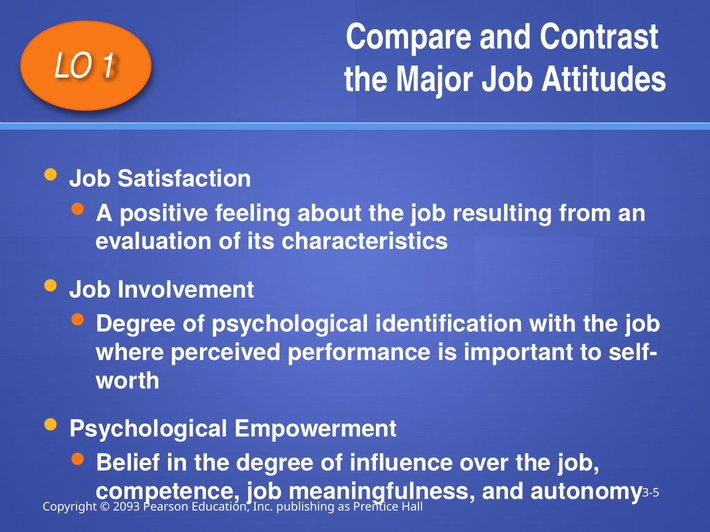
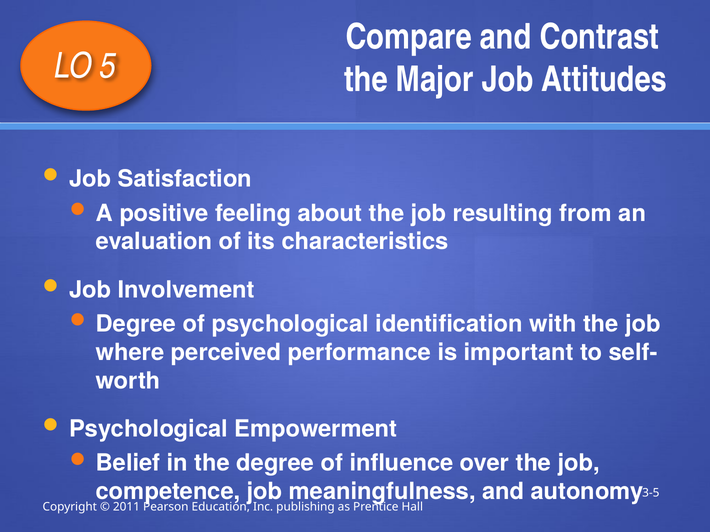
1: 1 -> 5
2093: 2093 -> 2011
